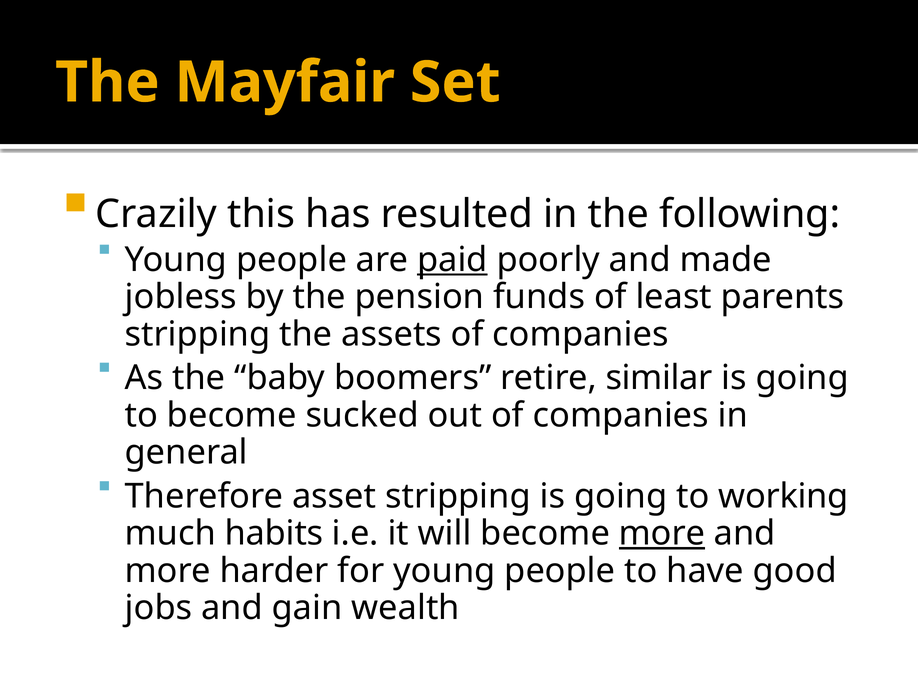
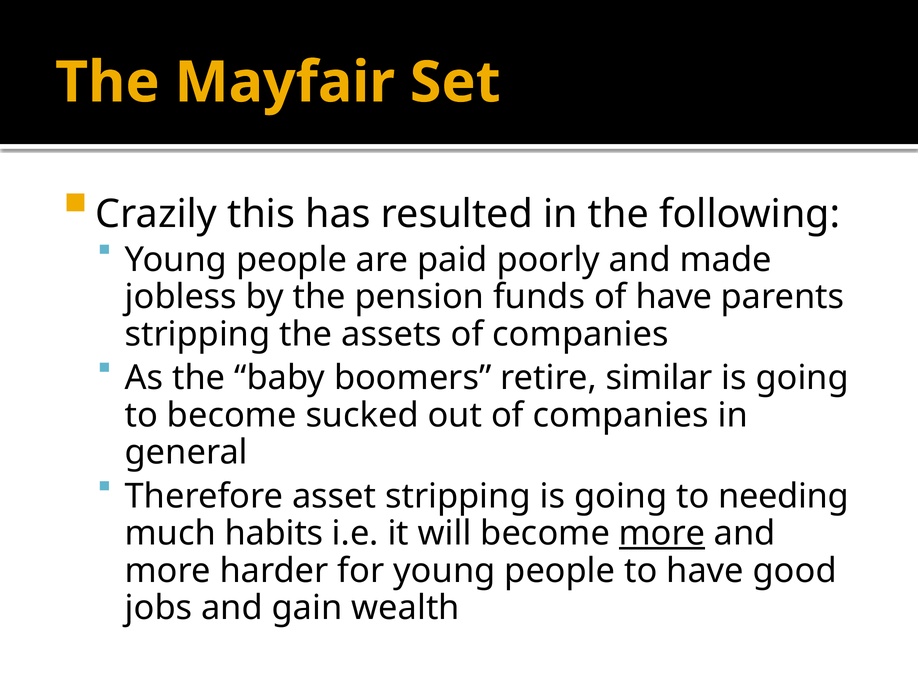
paid underline: present -> none
of least: least -> have
working: working -> needing
